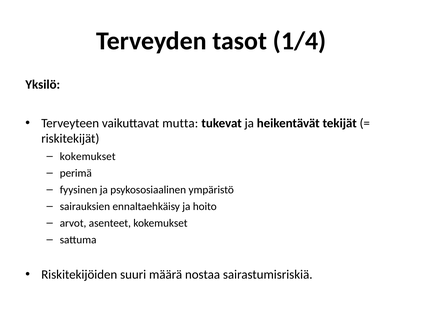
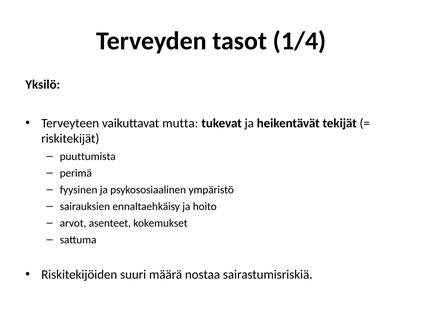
kokemukset at (88, 156): kokemukset -> puuttumista
